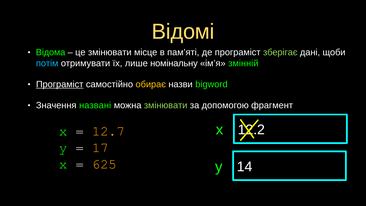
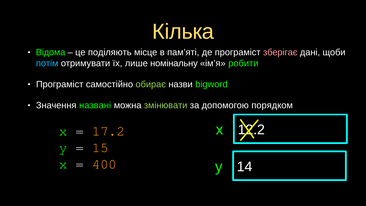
Відомі: Відомі -> Кілька
це змінювати: змінювати -> поділяють
зберігає colour: light green -> pink
змінній: змінній -> робити
Програміст at (60, 84) underline: present -> none
обирає colour: yellow -> light green
фрагмент: фрагмент -> порядком
12.7: 12.7 -> 17.2
17: 17 -> 15
625: 625 -> 400
